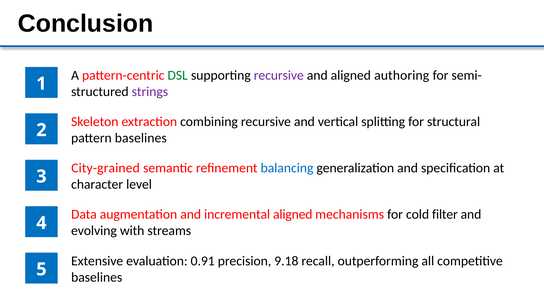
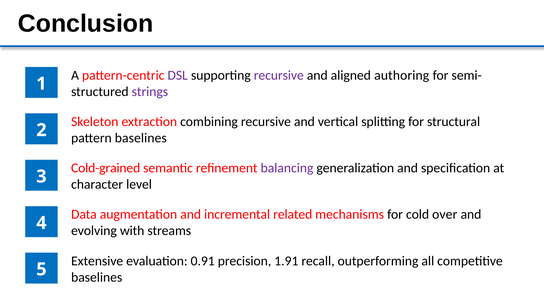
DSL colour: green -> purple
City-grained: City-grained -> Cold-grained
balancing colour: blue -> purple
incremental aligned: aligned -> related
filter: filter -> over
9.18: 9.18 -> 1.91
